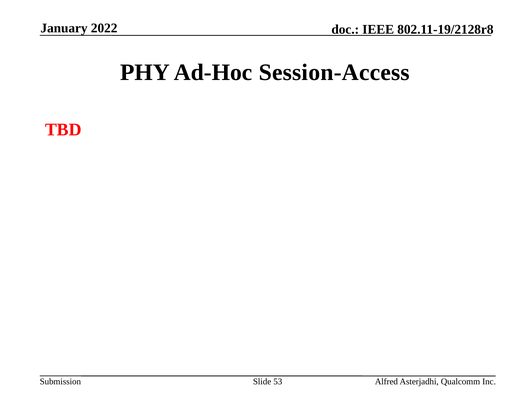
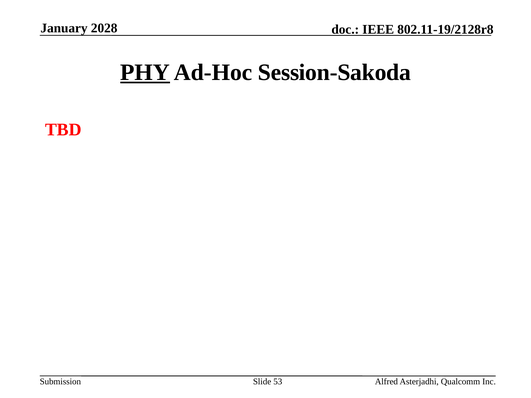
2022: 2022 -> 2028
PHY underline: none -> present
Session-Access: Session-Access -> Session-Sakoda
